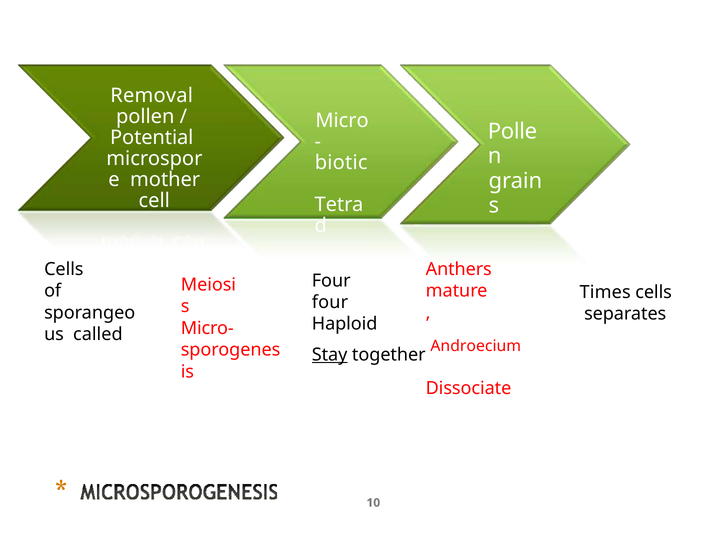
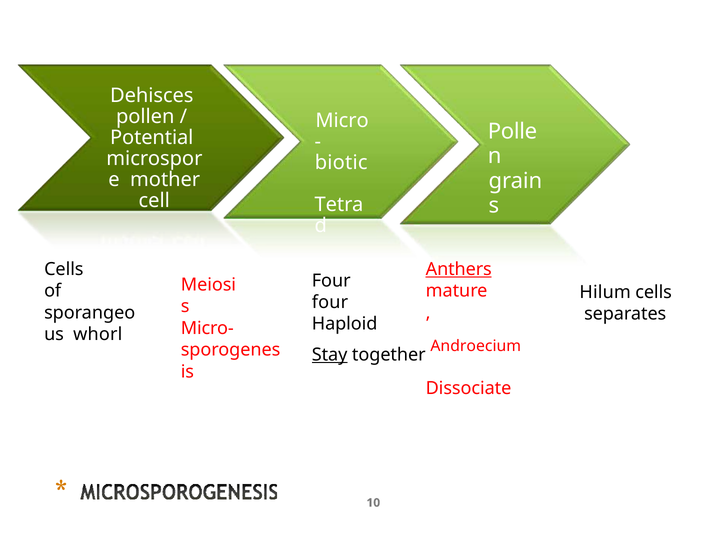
Removal: Removal -> Dehisces
Anthers underline: none -> present
Times: Times -> Hilum
called: called -> whorl
